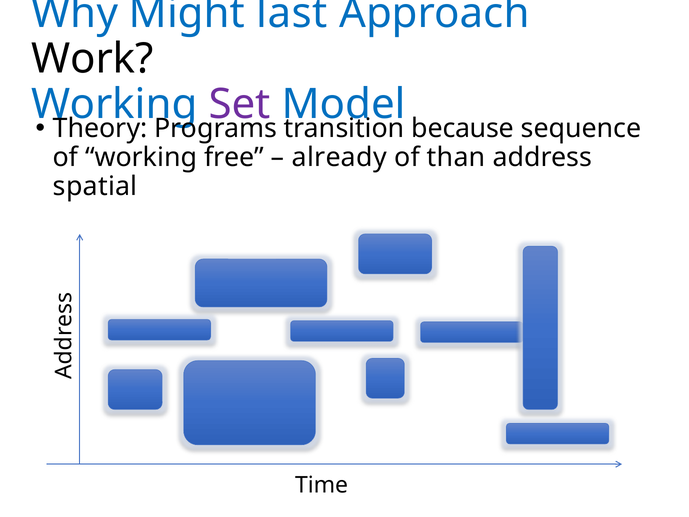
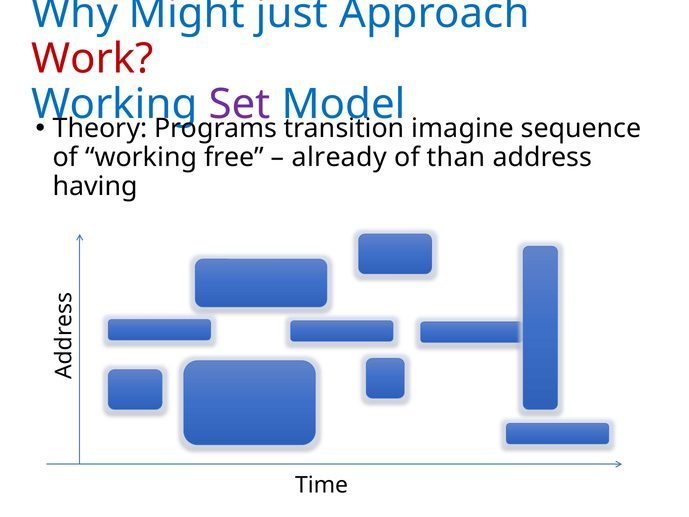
last: last -> just
Work colour: black -> red
because: because -> imagine
spatial: spatial -> having
